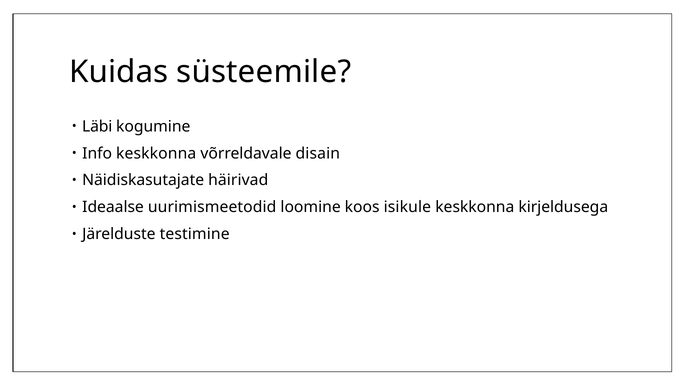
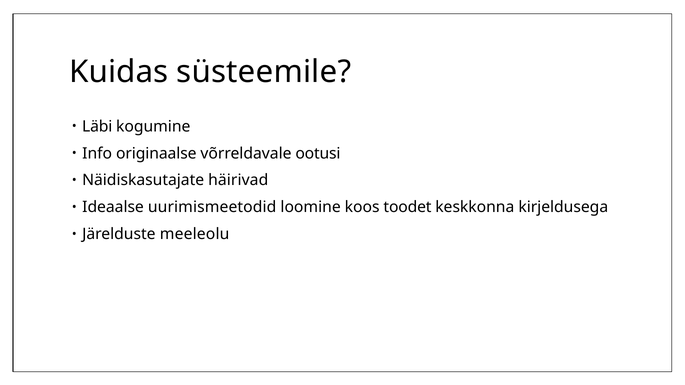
Info keskkonna: keskkonna -> originaalse
disain: disain -> ootusi
isikule: isikule -> toodet
testimine: testimine -> meeleolu
